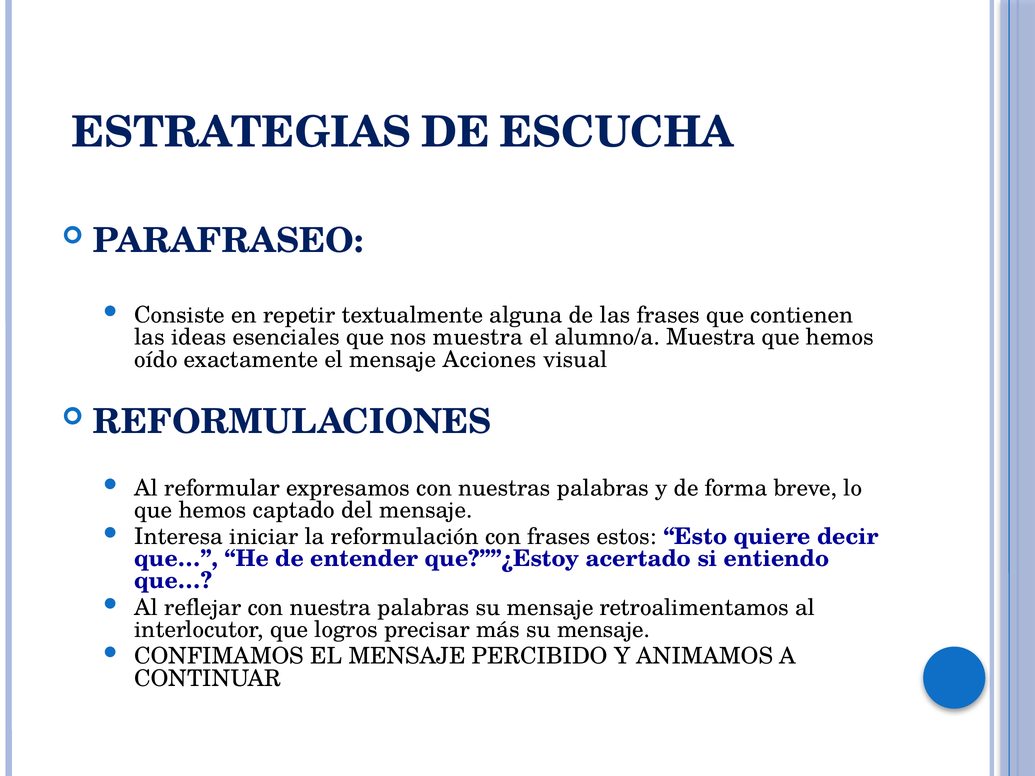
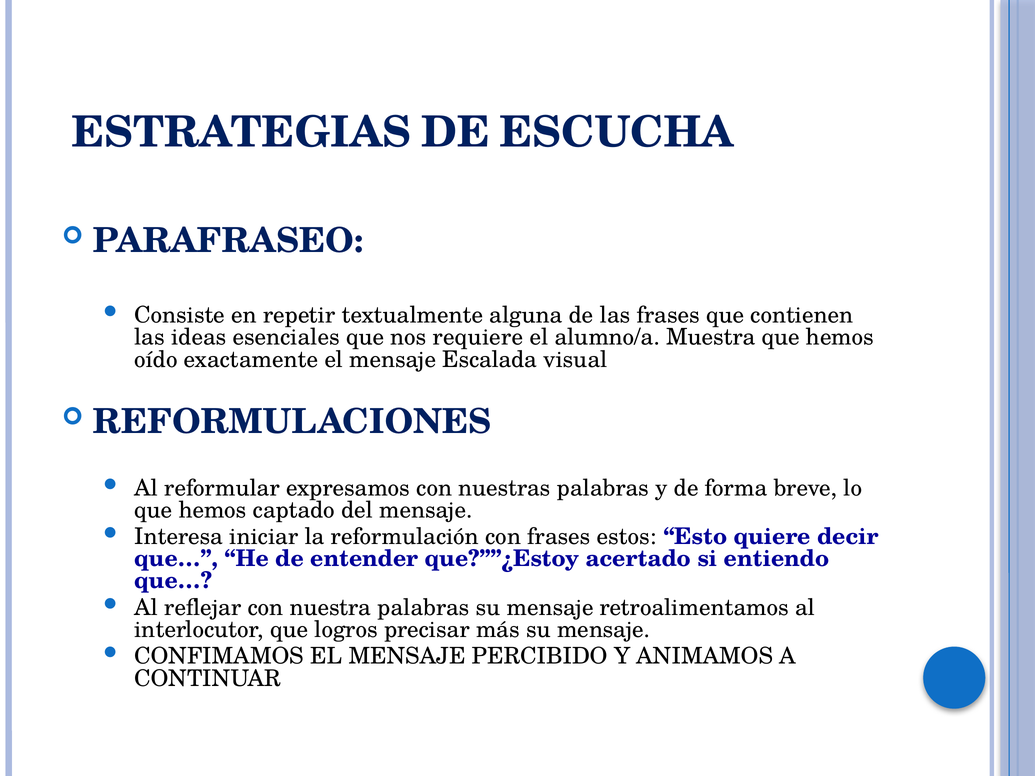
nos muestra: muestra -> requiere
Acciones: Acciones -> Escalada
